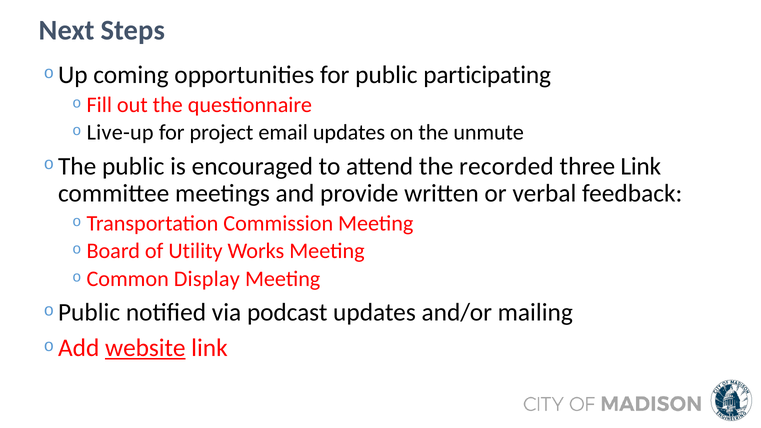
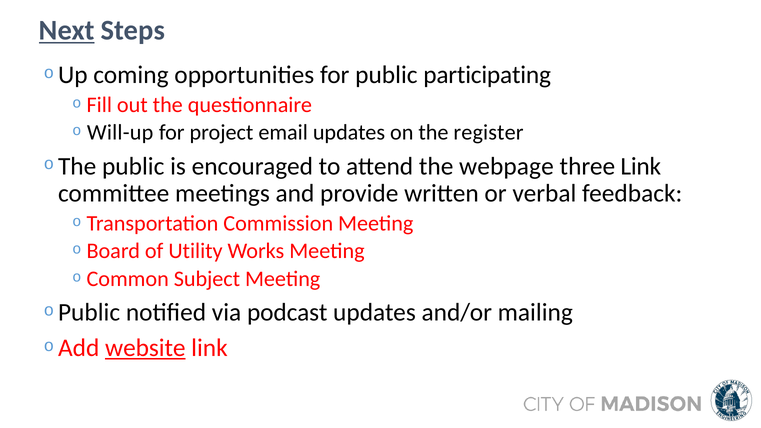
Next underline: none -> present
Live-up: Live-up -> Will-up
unmute: unmute -> register
recorded: recorded -> webpage
Display: Display -> Subject
